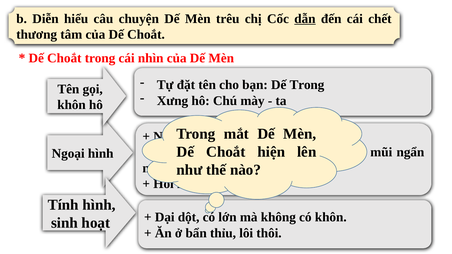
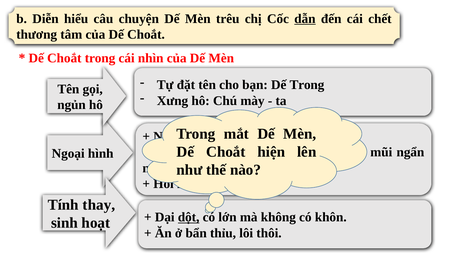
khôn at (72, 105): khôn -> ngủn
Tính hình: hình -> thay
dột underline: none -> present
